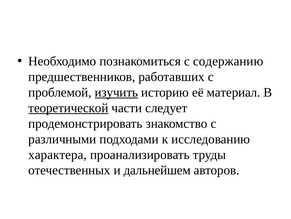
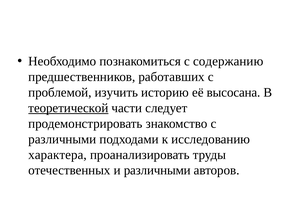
изучить underline: present -> none
материал: материал -> высосана
и дальнейшем: дальнейшем -> различными
